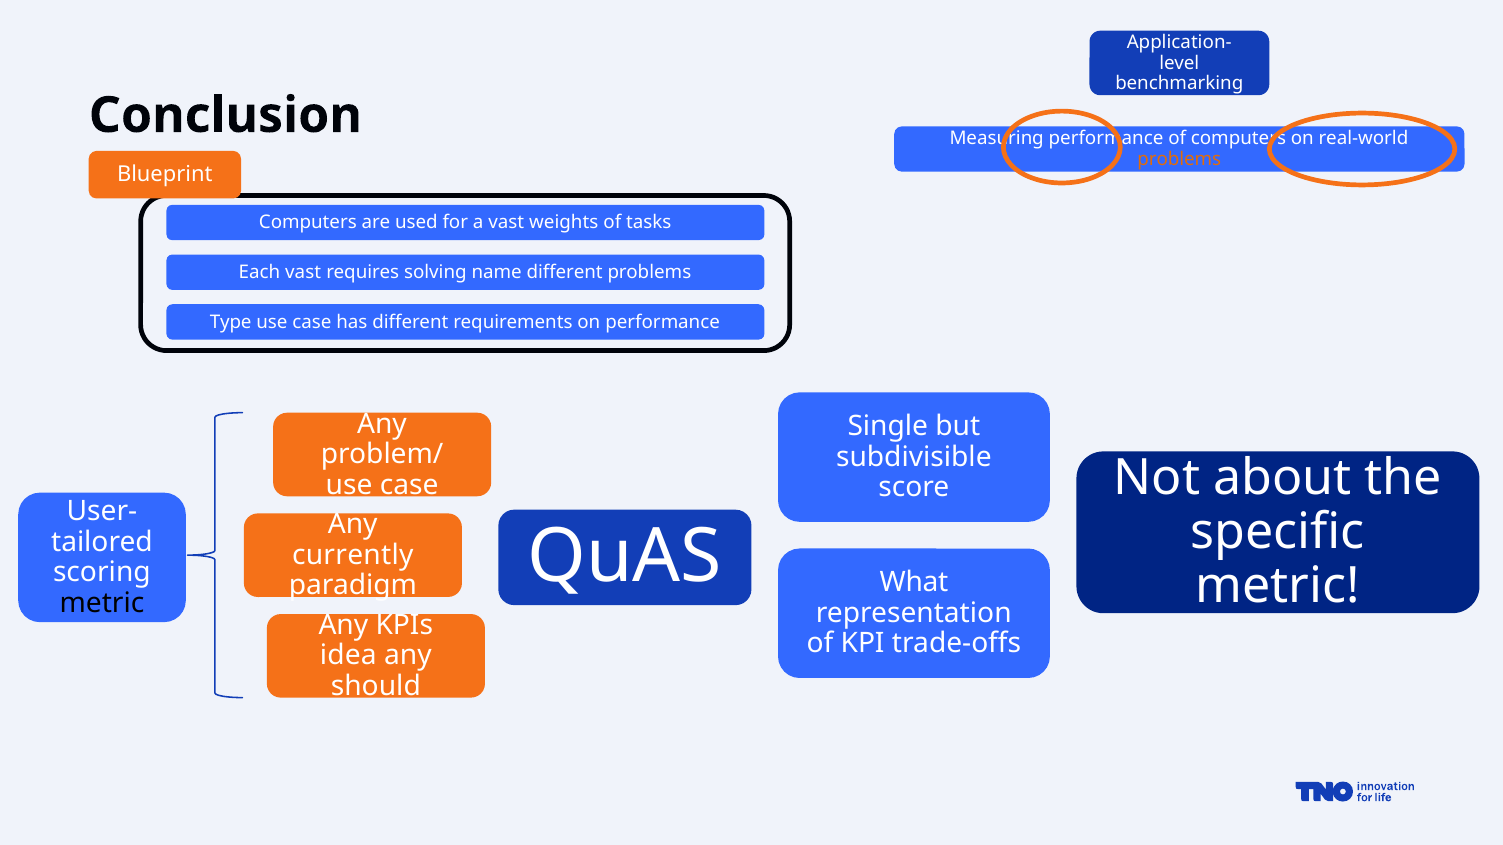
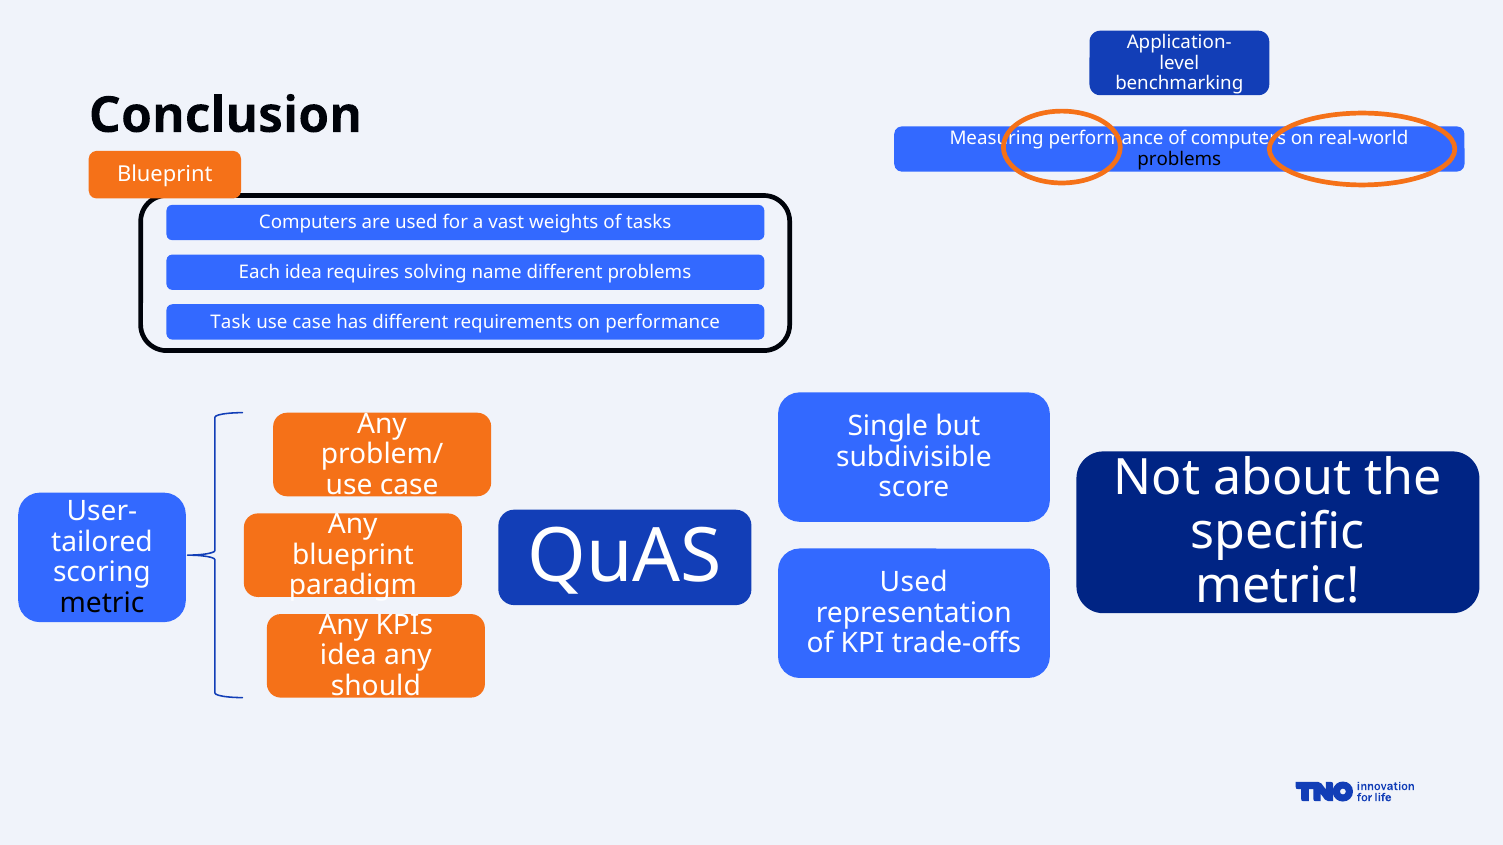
problems at (1179, 159) colour: orange -> black
Each vast: vast -> idea
Type: Type -> Task
currently at (353, 555): currently -> blueprint
paradigm What: What -> Used
